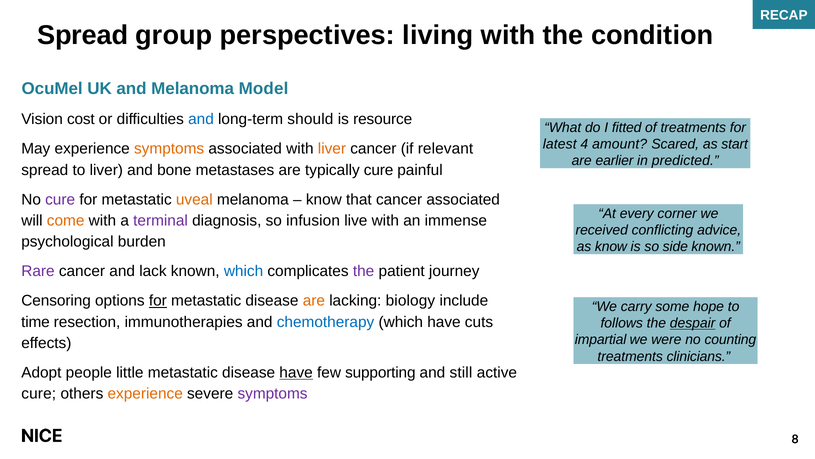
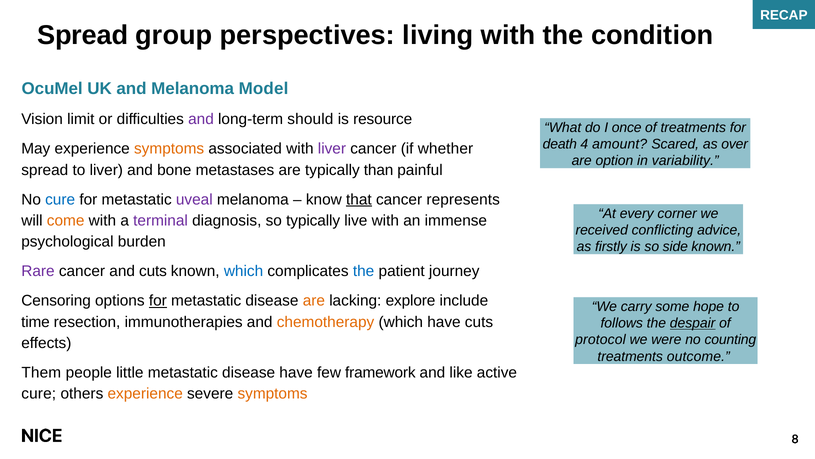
cost: cost -> limit
and at (201, 119) colour: blue -> purple
fitted: fitted -> once
latest: latest -> death
start: start -> over
liver at (332, 149) colour: orange -> purple
relevant: relevant -> whether
earlier: earlier -> option
predicted: predicted -> variability
typically cure: cure -> than
cure at (60, 199) colour: purple -> blue
uveal colour: orange -> purple
that underline: none -> present
cancer associated: associated -> represents
so infusion: infusion -> typically
as know: know -> firstly
and lack: lack -> cuts
the at (364, 271) colour: purple -> blue
biology: biology -> explore
chemotherapy colour: blue -> orange
impartial: impartial -> protocol
clinicians: clinicians -> outcome
Adopt: Adopt -> Them
have at (296, 372) underline: present -> none
supporting: supporting -> framework
still: still -> like
symptoms at (273, 393) colour: purple -> orange
